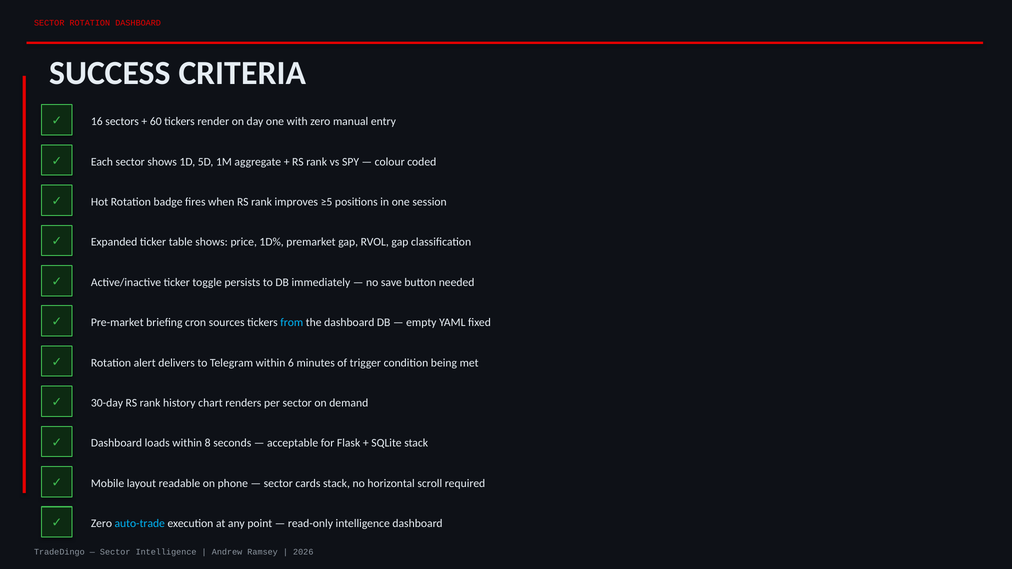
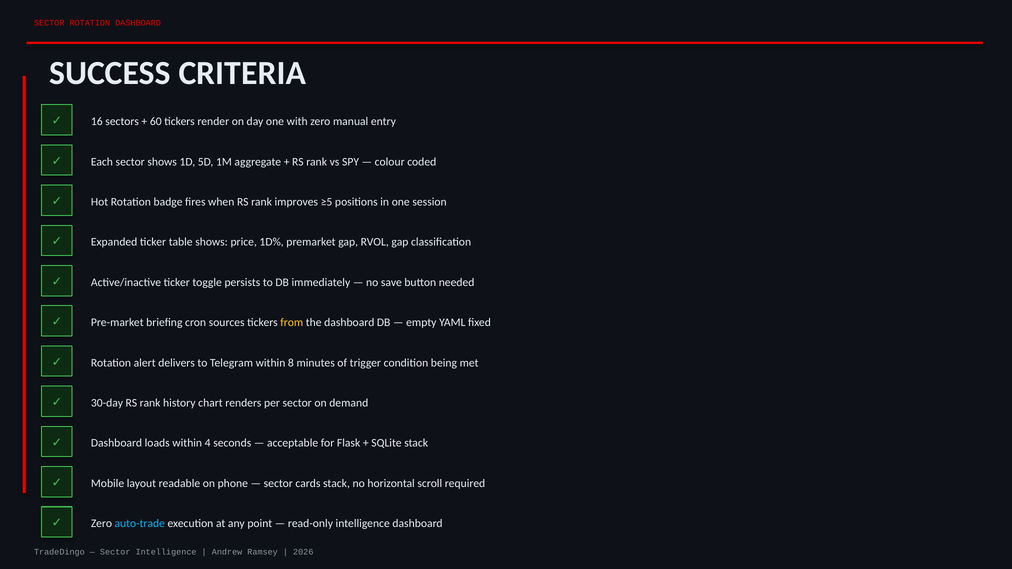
from colour: light blue -> yellow
6: 6 -> 8
8: 8 -> 4
